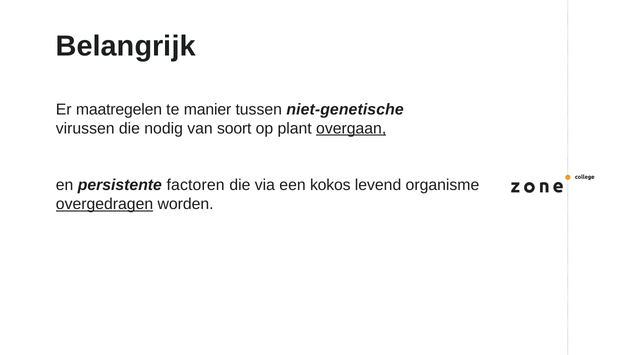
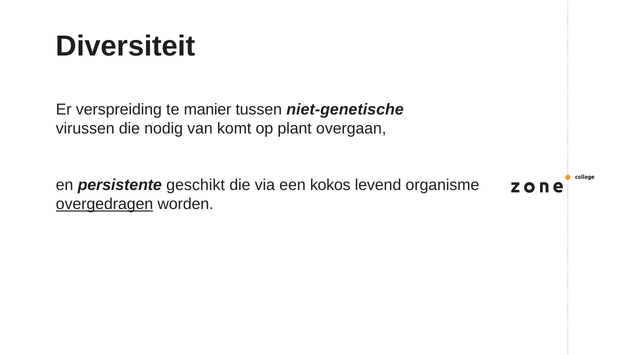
Belangrijk: Belangrijk -> Diversiteit
maatregelen: maatregelen -> verspreiding
soort: soort -> komt
overgaan underline: present -> none
factoren: factoren -> geschikt
